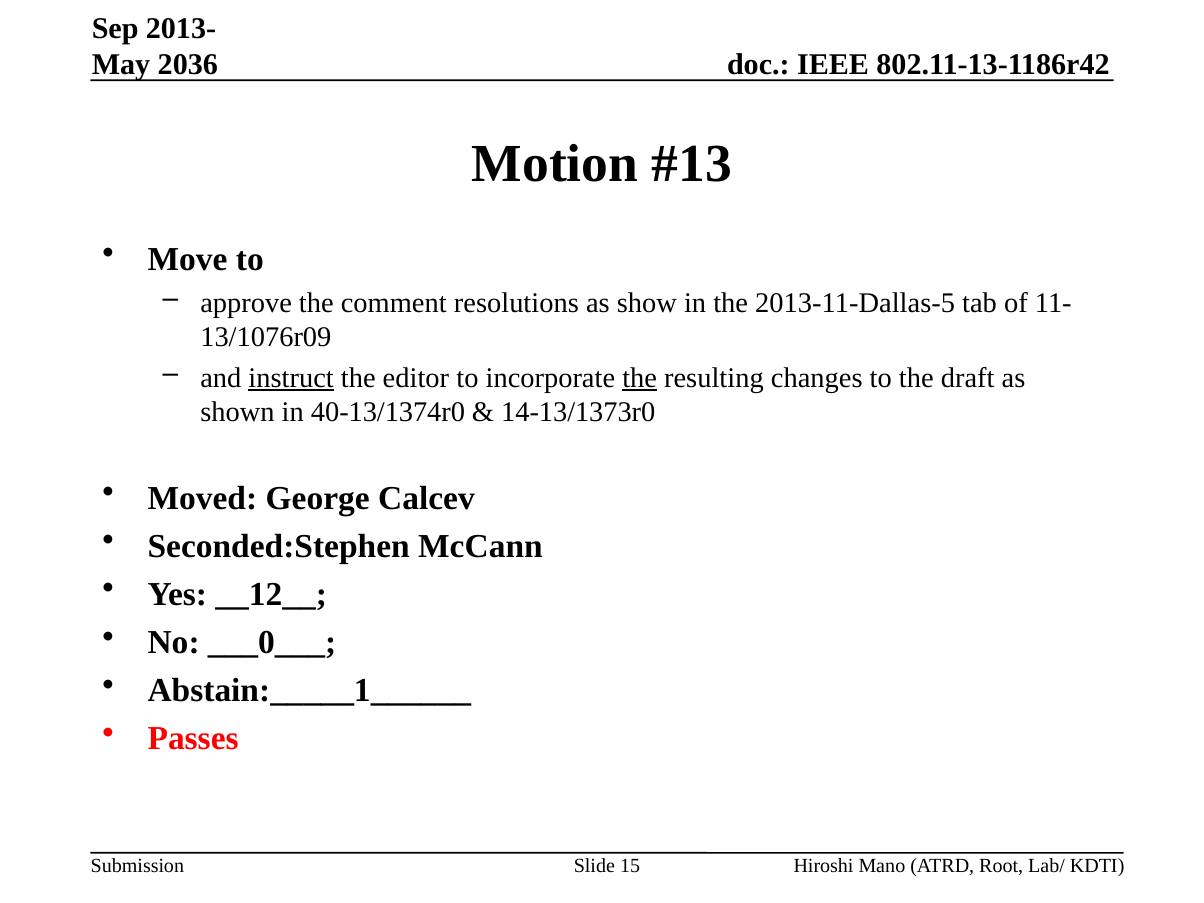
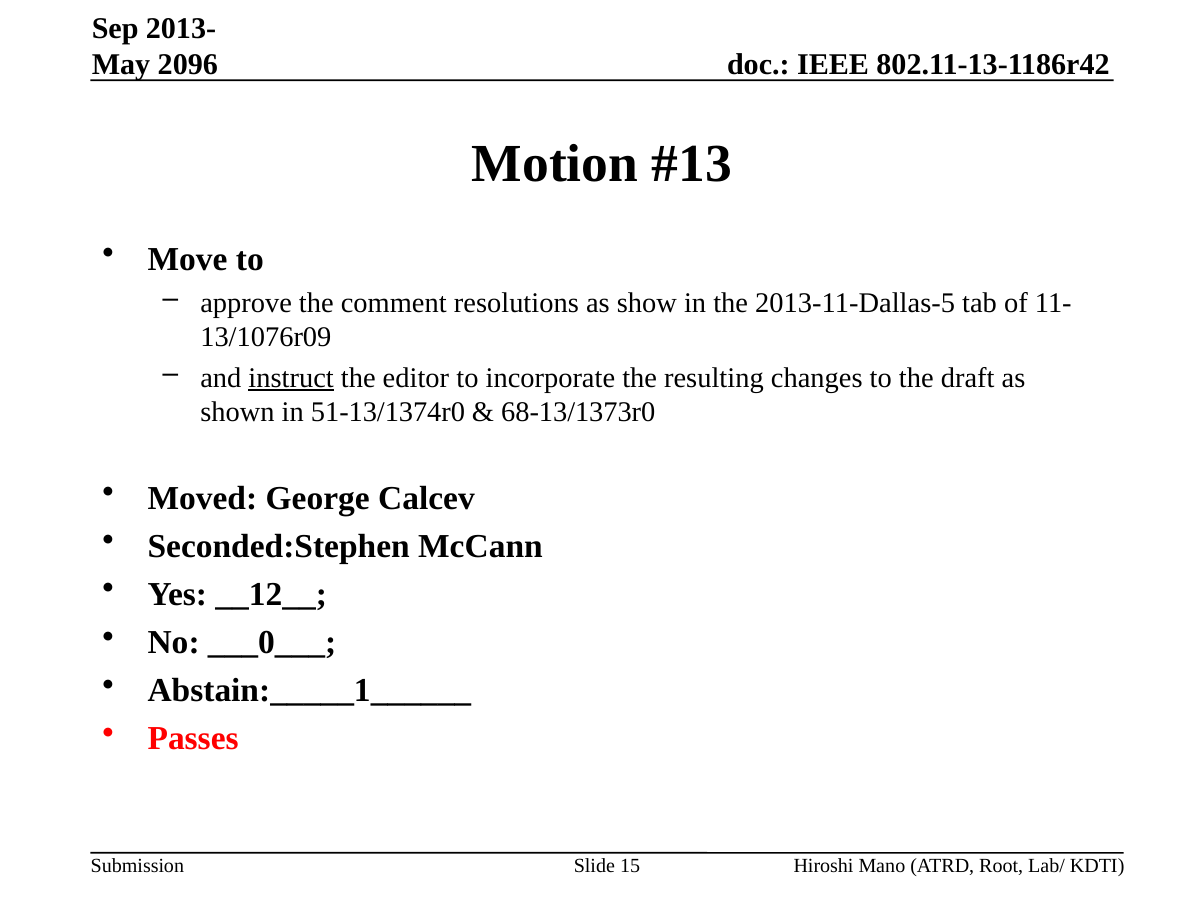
2036: 2036 -> 2096
the at (640, 378) underline: present -> none
40-13/1374r0: 40-13/1374r0 -> 51-13/1374r0
14-13/1373r0: 14-13/1373r0 -> 68-13/1373r0
